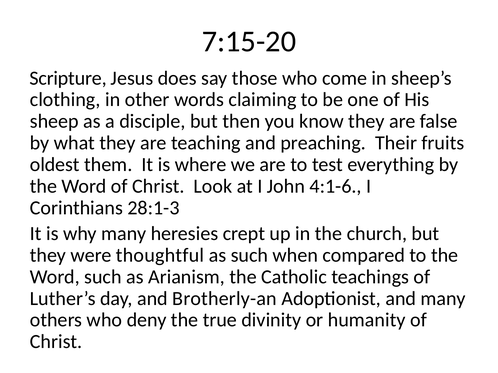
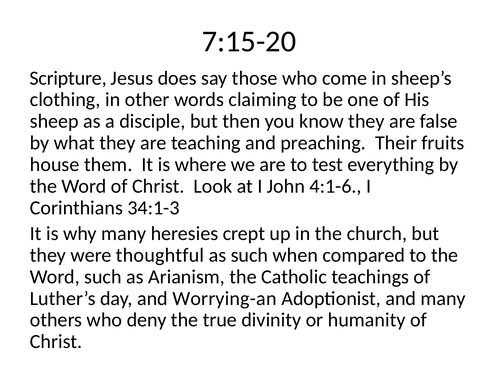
oldest: oldest -> house
28:1-3: 28:1-3 -> 34:1-3
Brotherly-an: Brotherly-an -> Worrying-an
